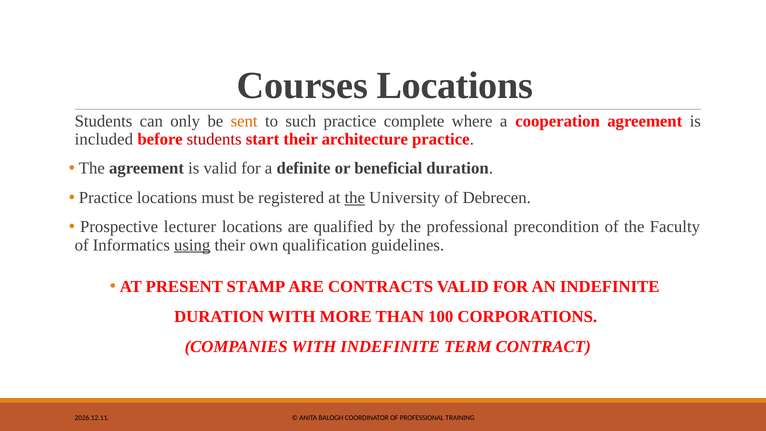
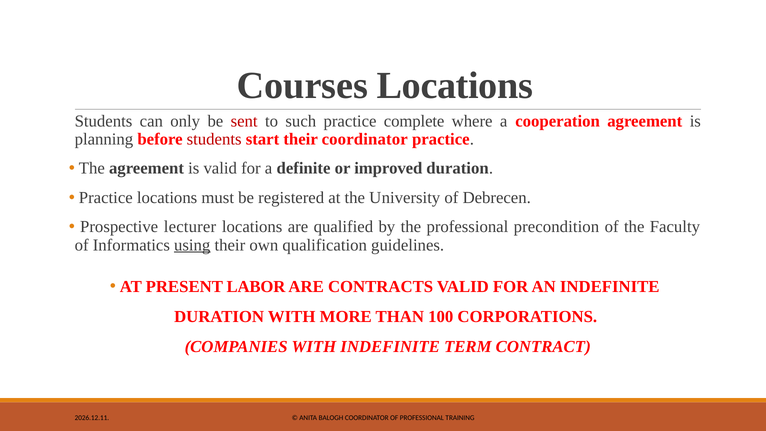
sent colour: orange -> red
included: included -> planning
their architecture: architecture -> coordinator
beneficial: beneficial -> improved
the at (355, 198) underline: present -> none
STAMP: STAMP -> LABOR
